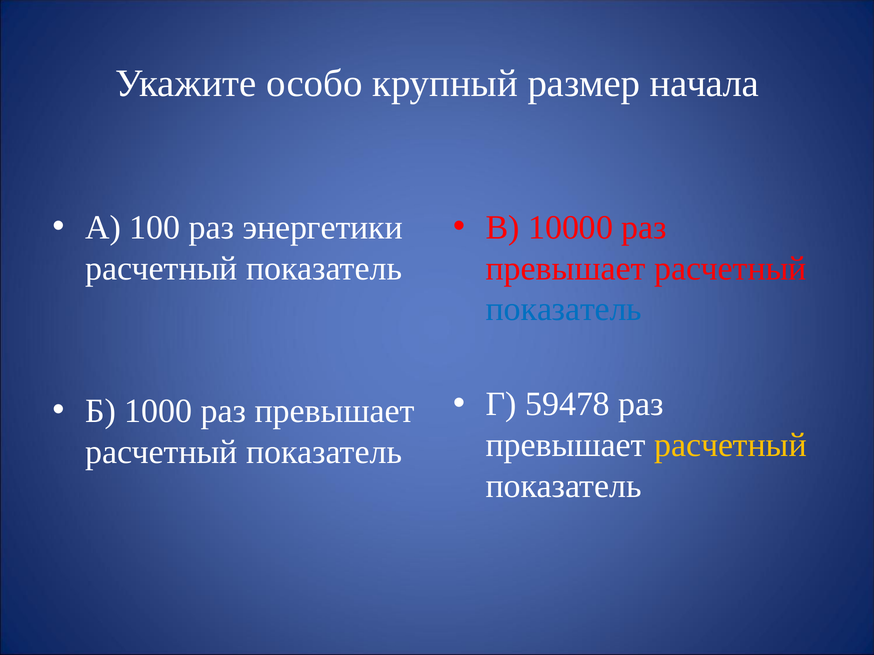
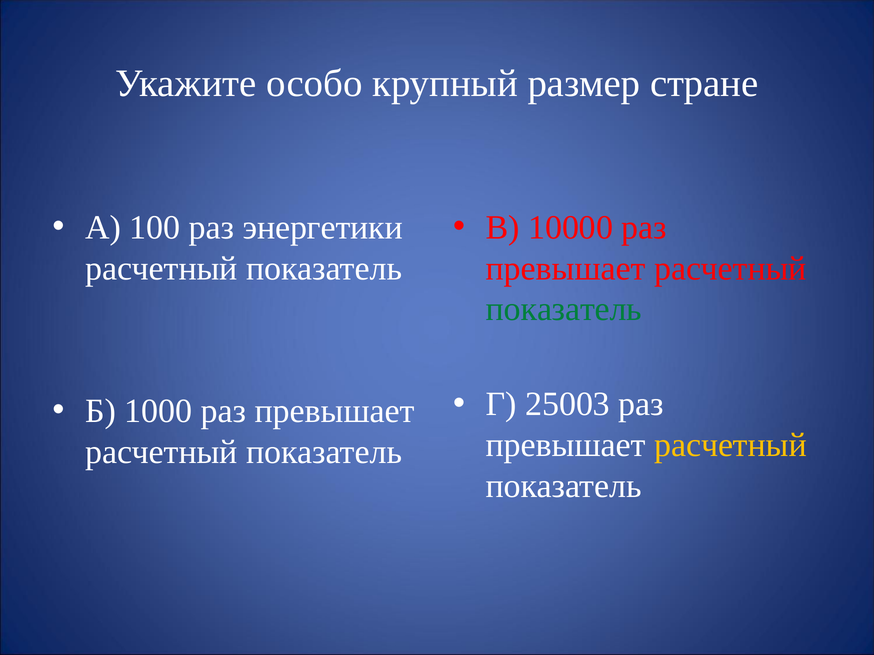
начала: начала -> стране
показатель at (564, 309) colour: blue -> green
59478: 59478 -> 25003
